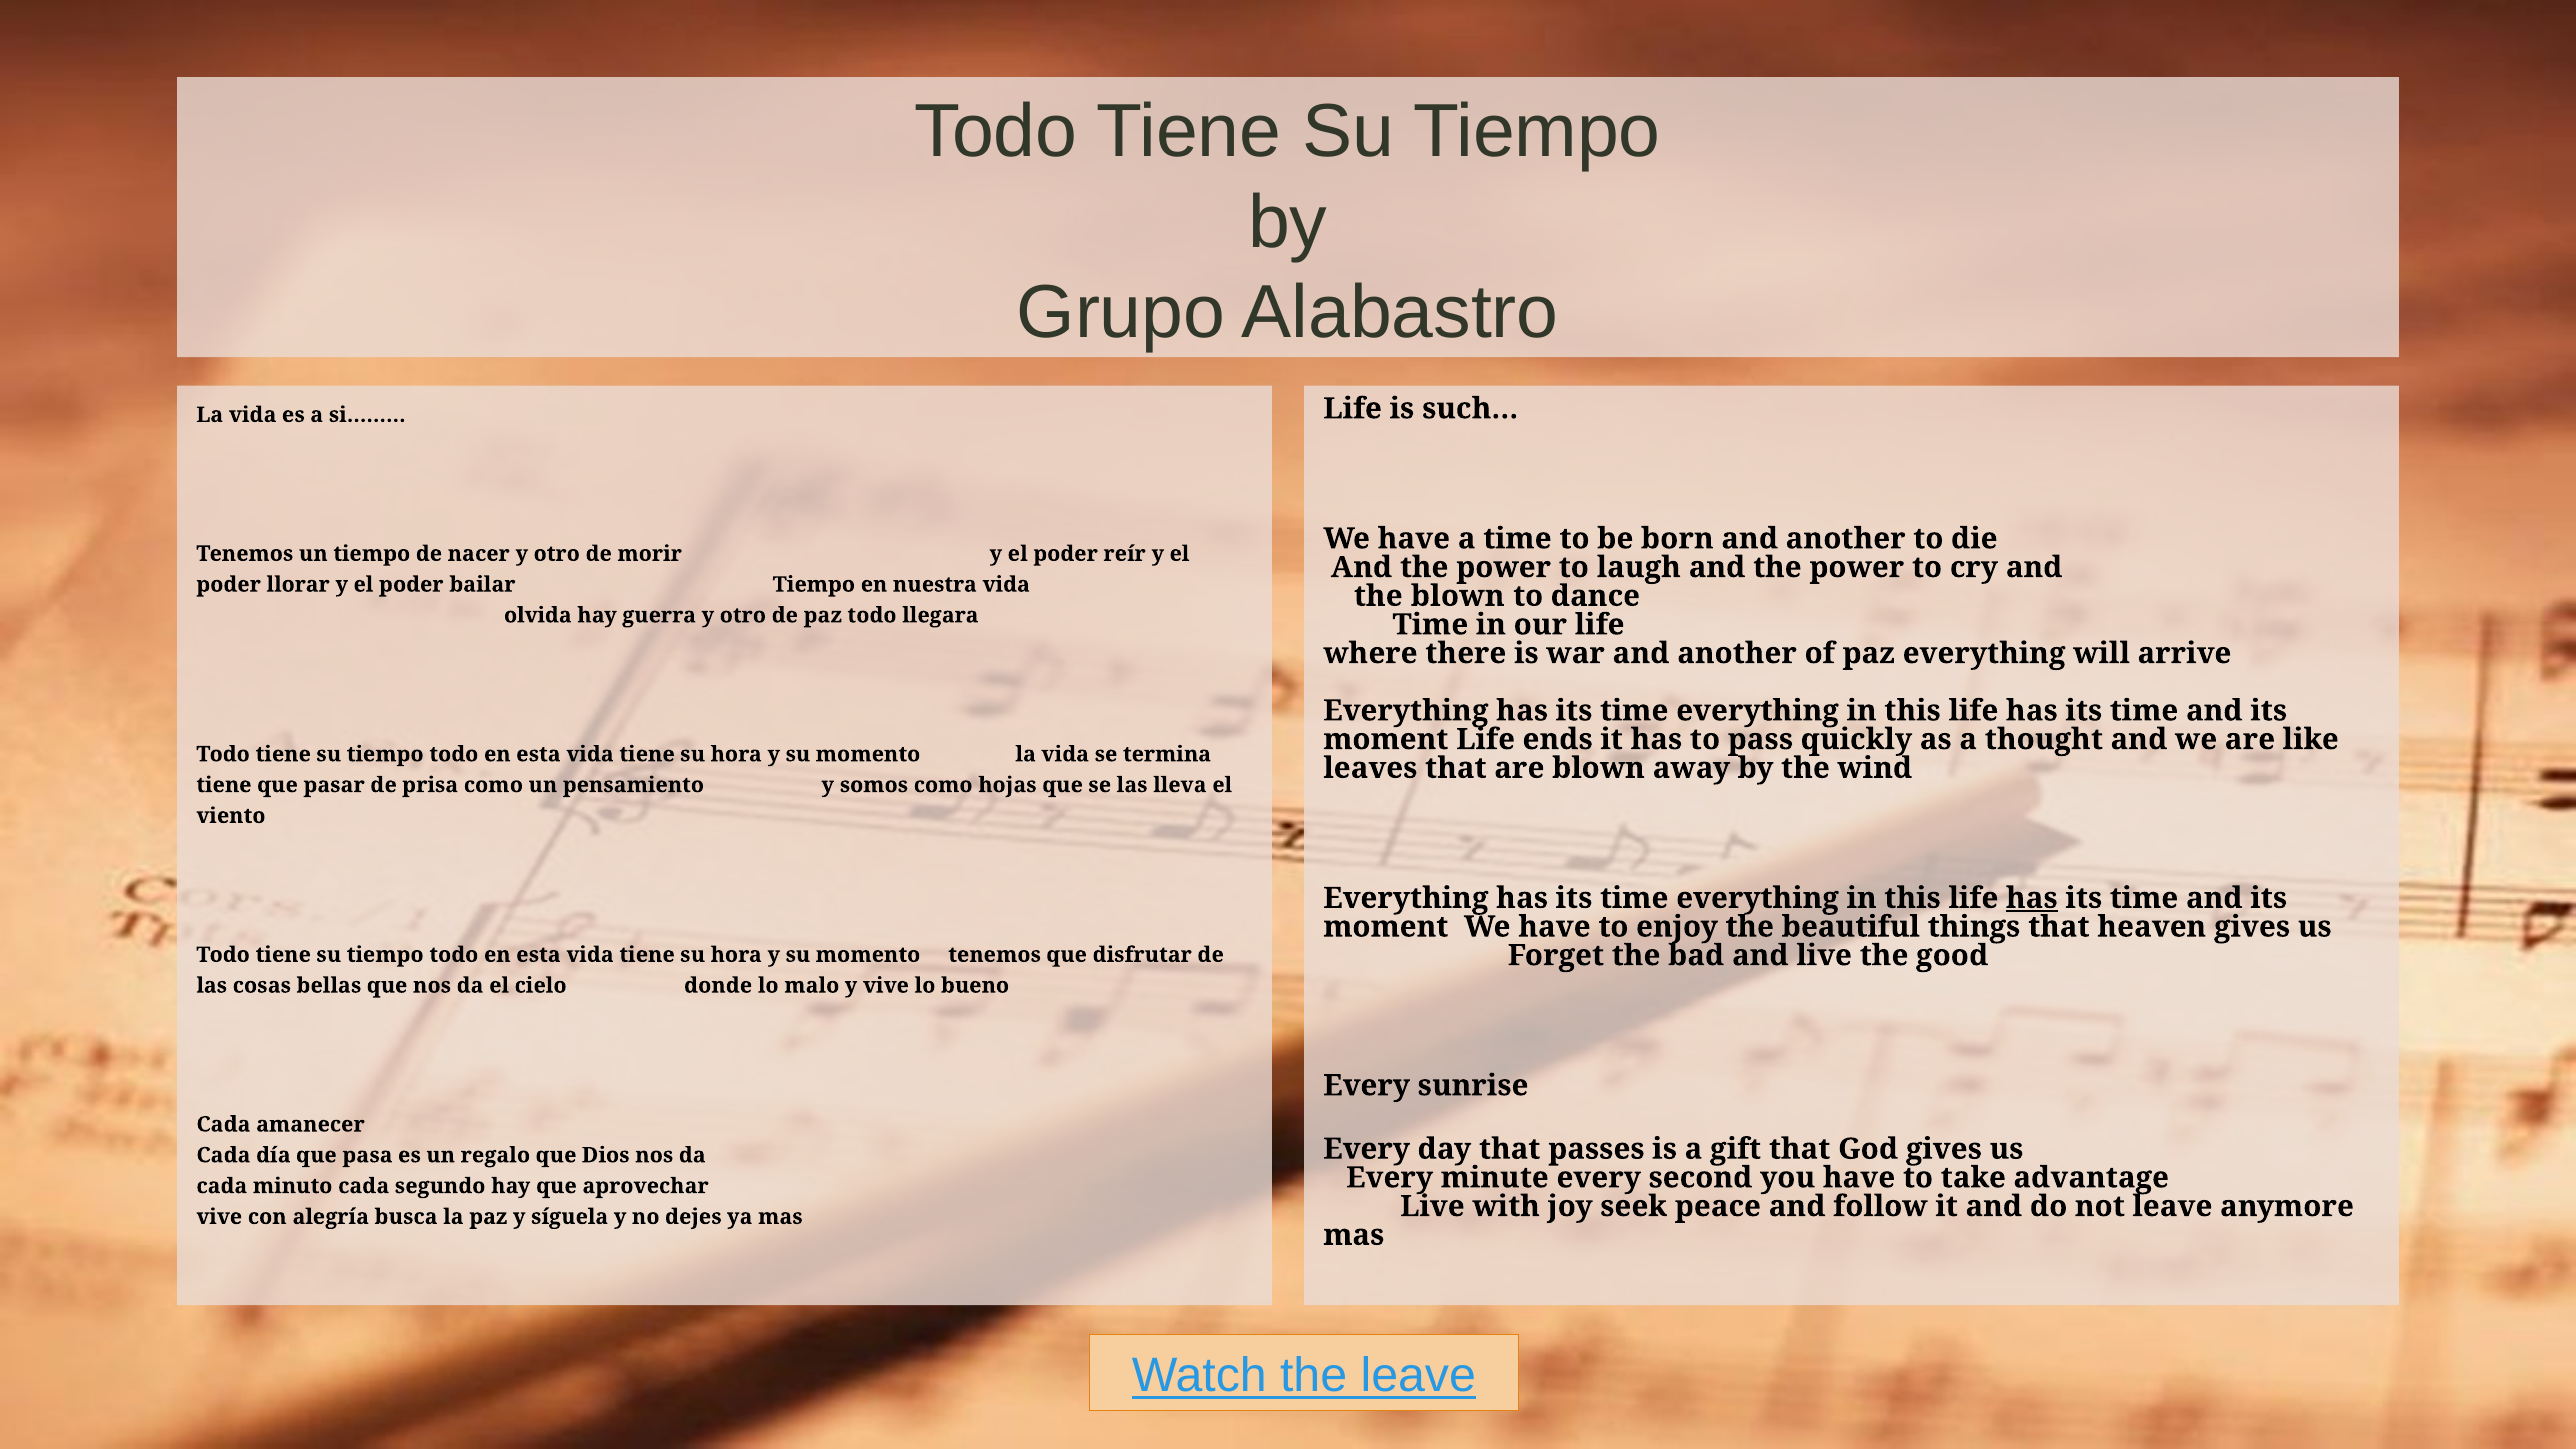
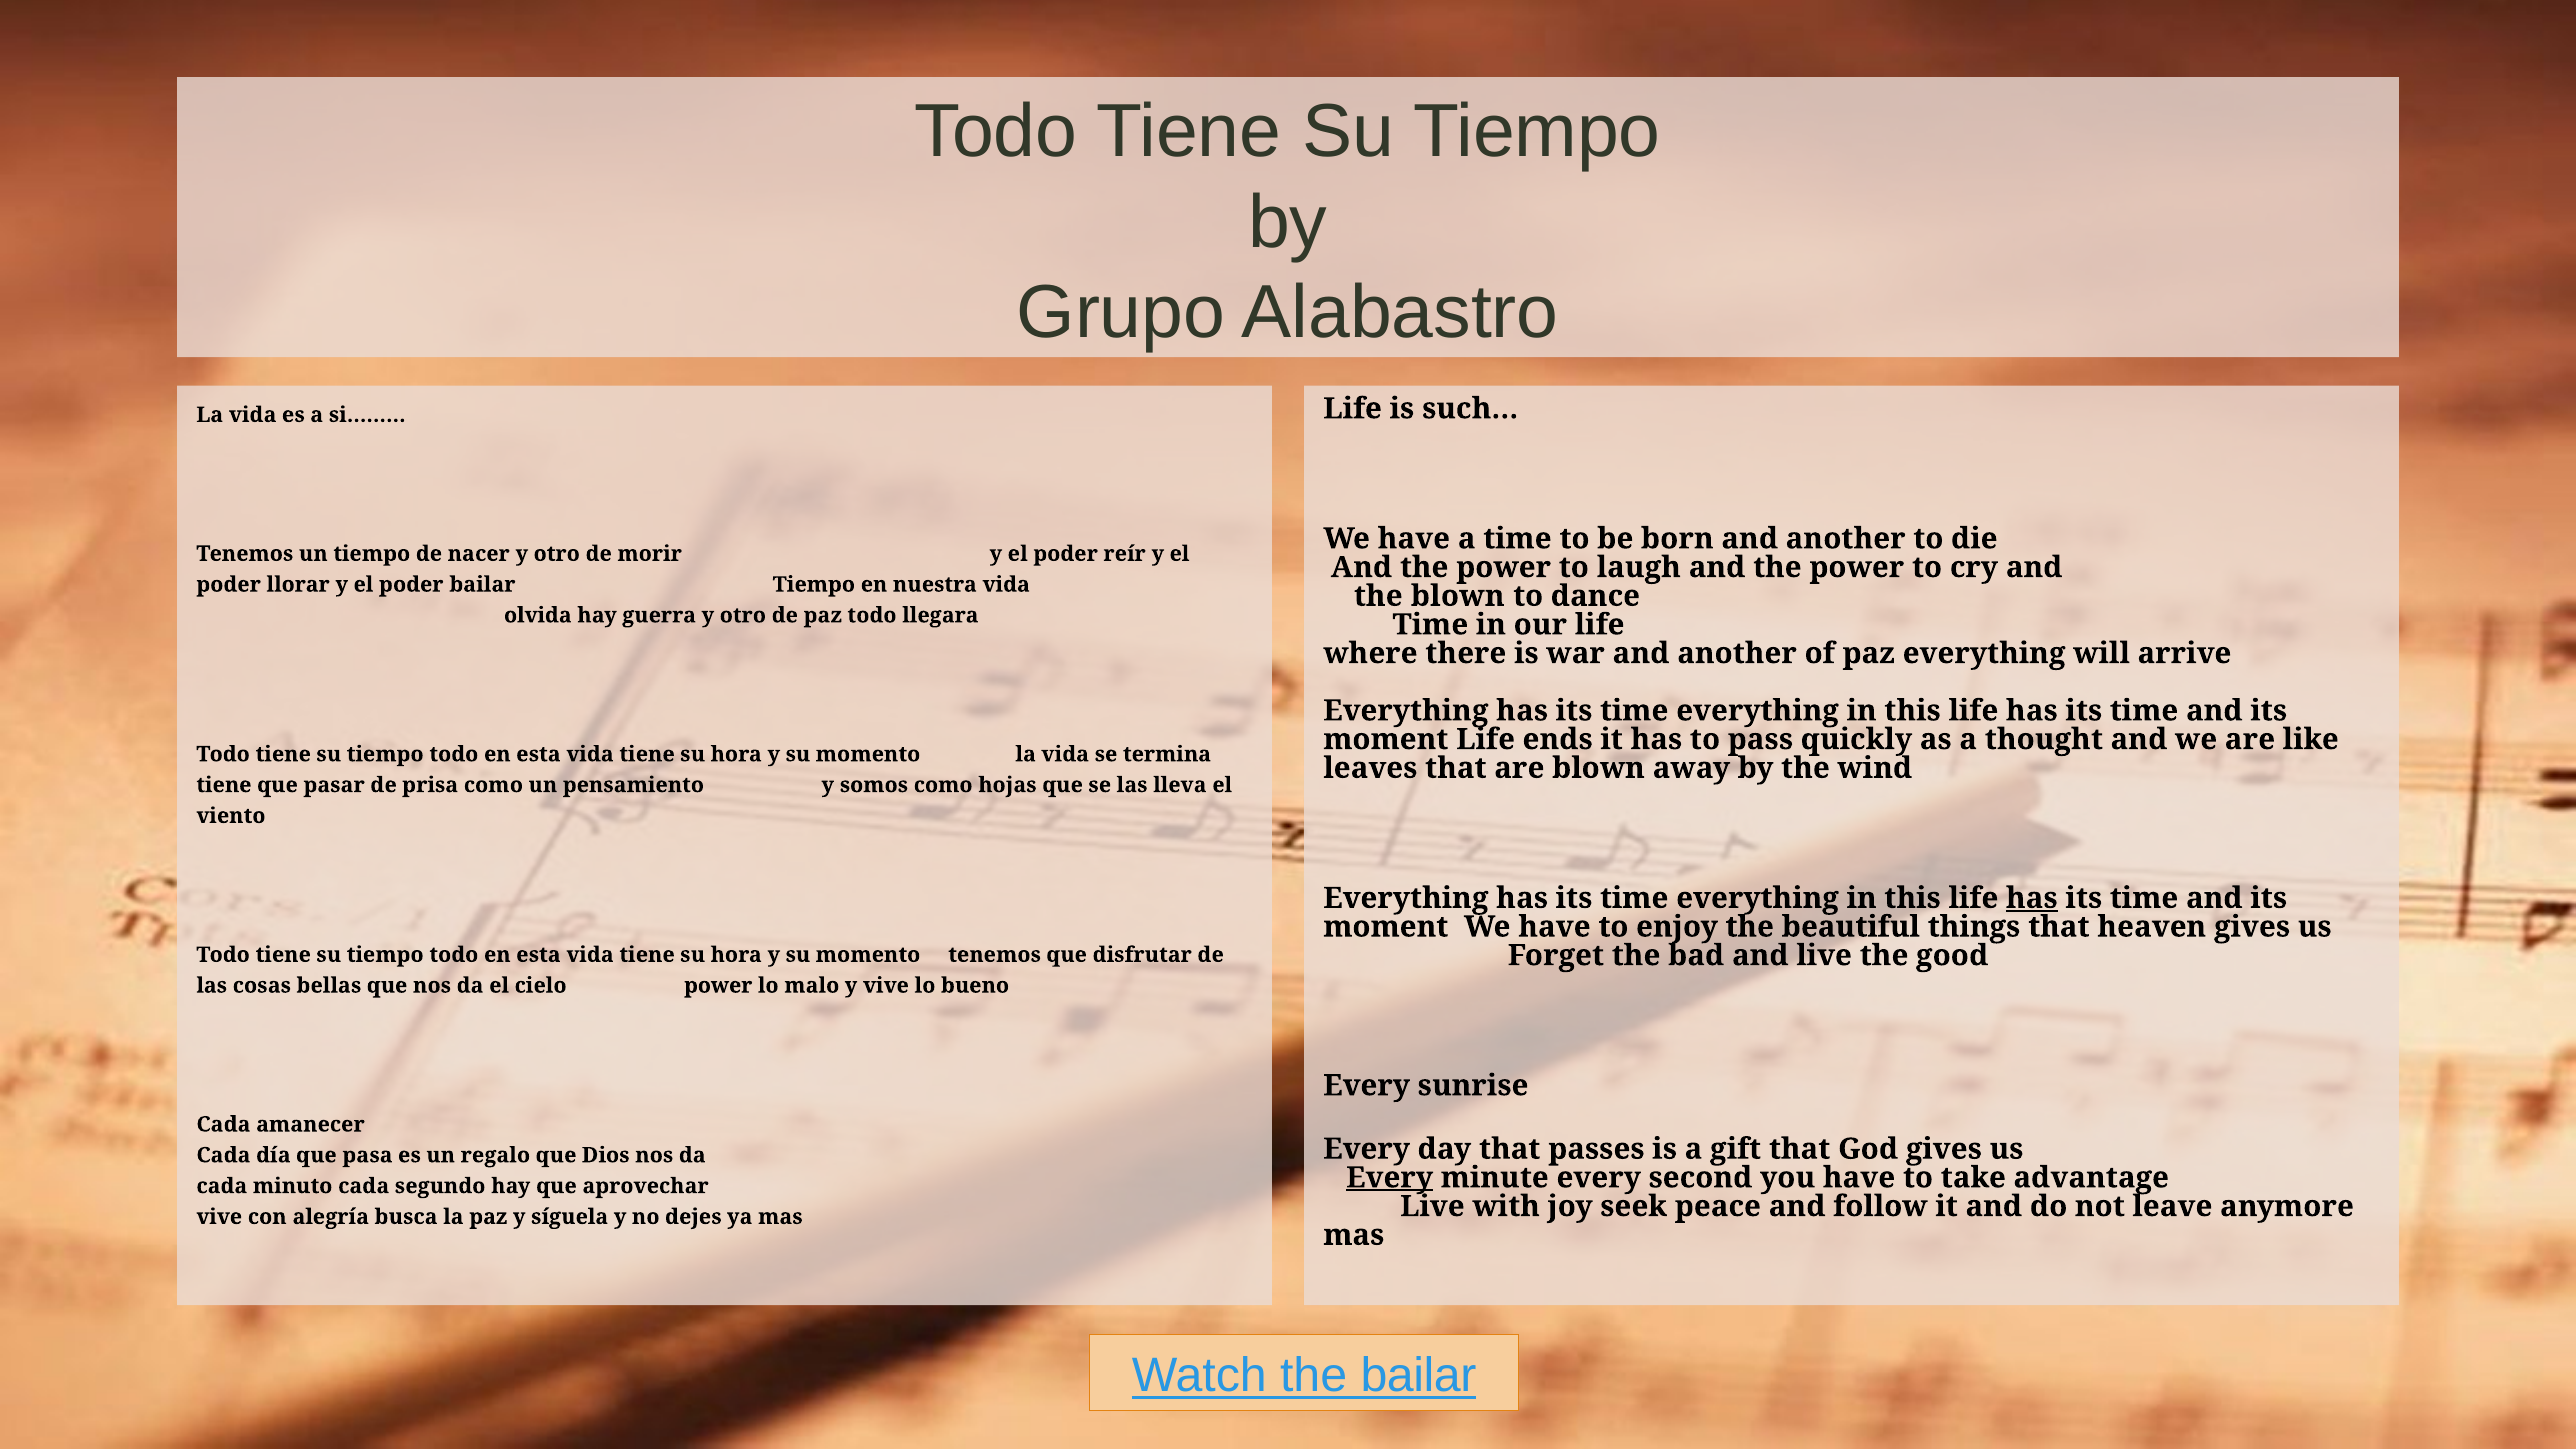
cielo donde: donde -> power
Every at (1390, 1178) underline: none -> present
the leave: leave -> bailar
